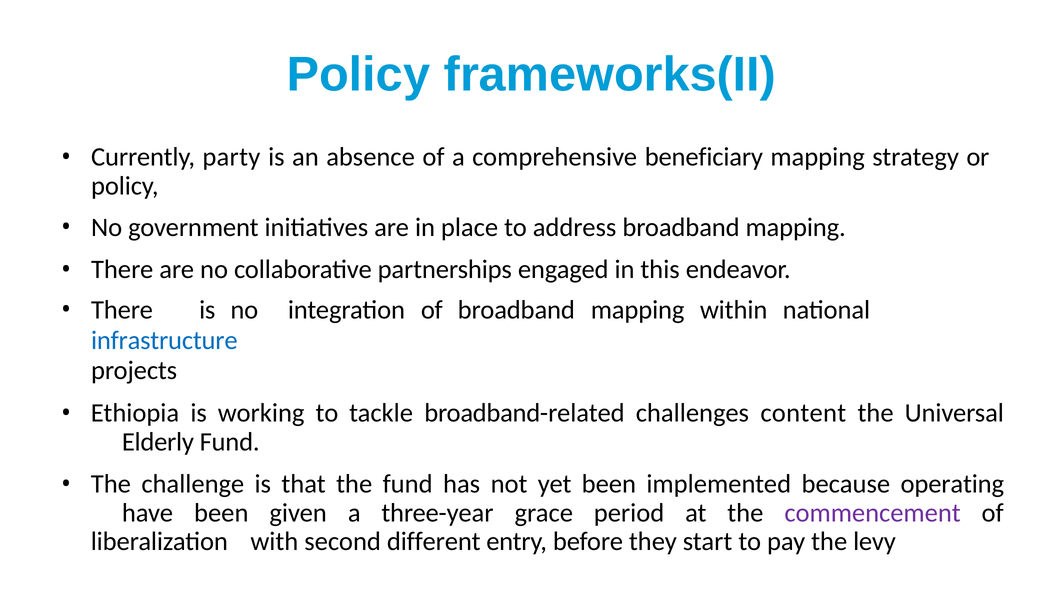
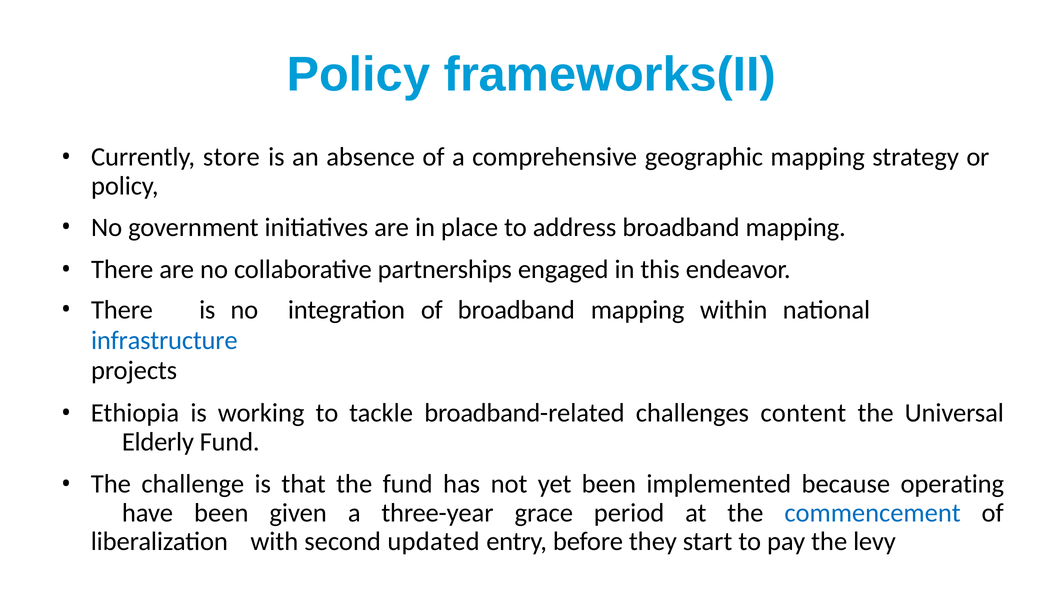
party: party -> store
beneficiary: beneficiary -> geographic
commencement colour: purple -> blue
different: different -> updated
